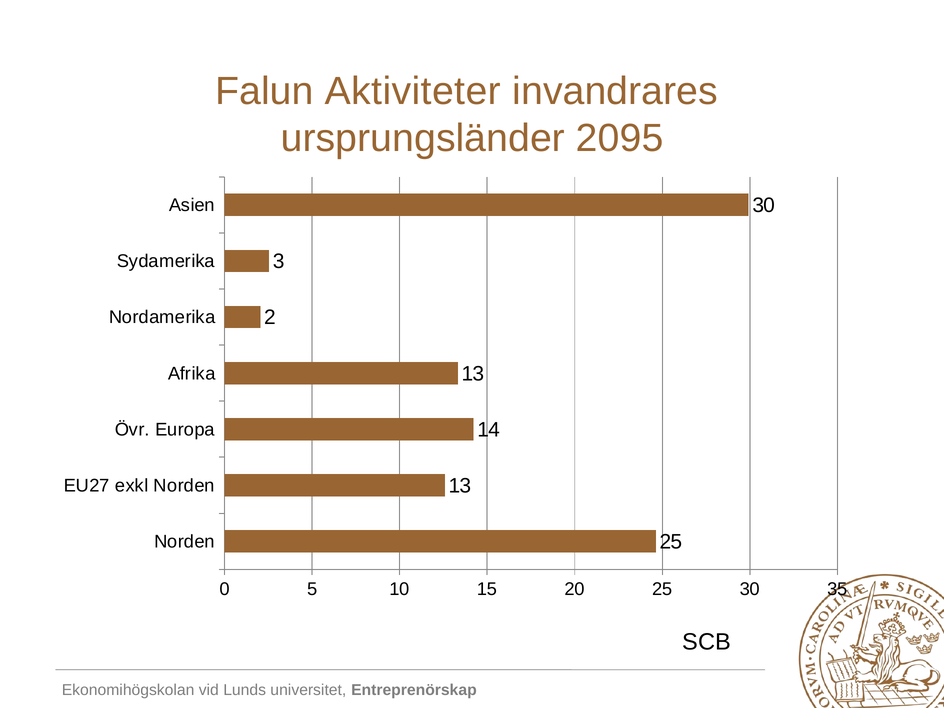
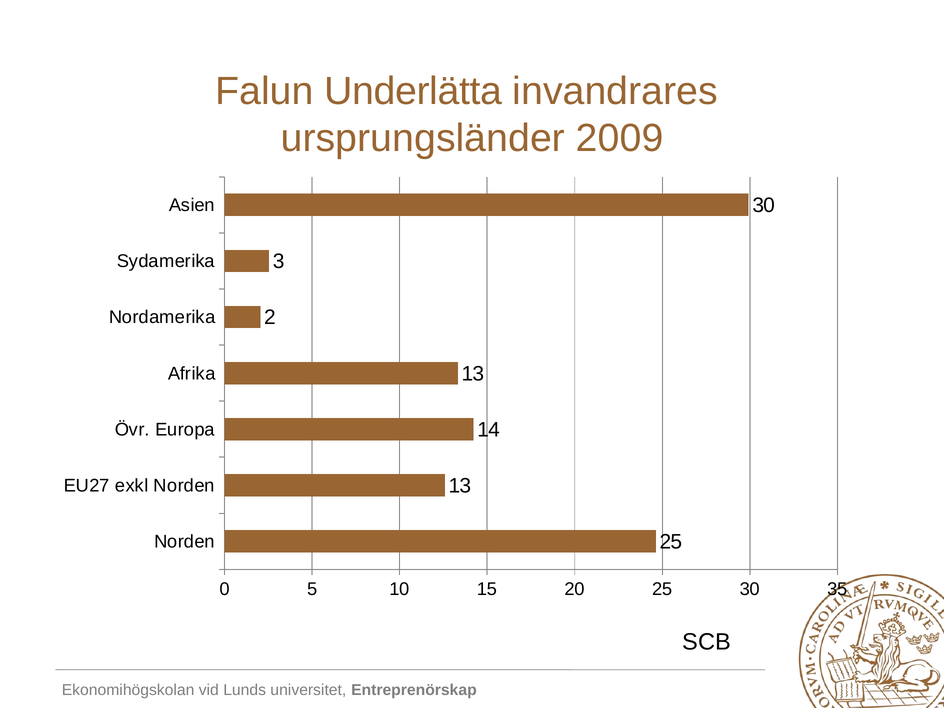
Aktiviteter: Aktiviteter -> Underlätta
2095: 2095 -> 2009
